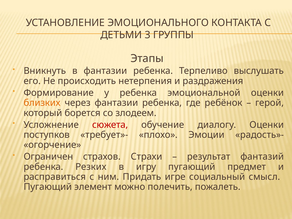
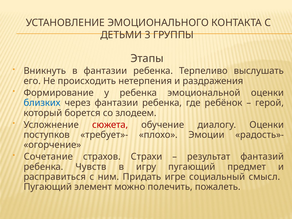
близких colour: orange -> blue
Ограничен: Ограничен -> Сочетание
Резких: Резких -> Чувств
